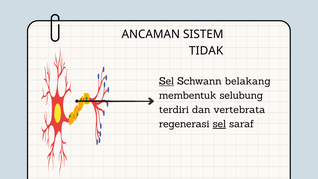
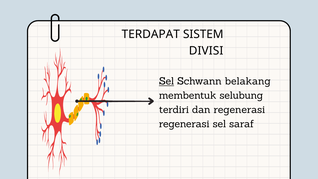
ANCAMAN: ANCAMAN -> TERDAPAT
TIDAK: TIDAK -> DIVISI
dan vertebrata: vertebrata -> regenerasi
sel at (219, 124) underline: present -> none
